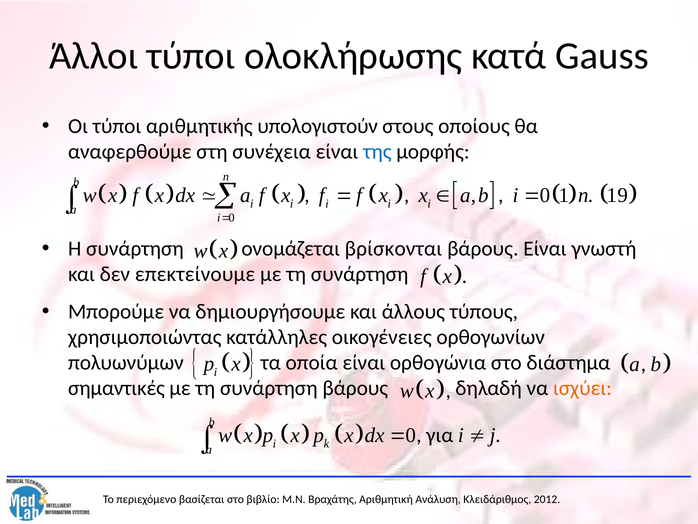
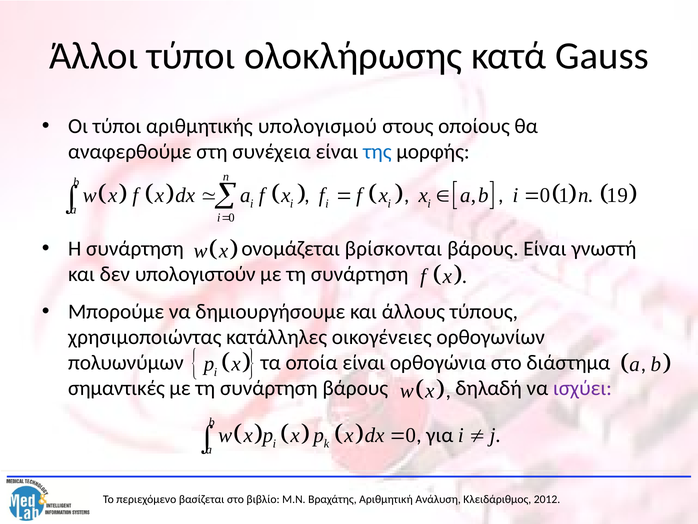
υπολογιστούν: υπολογιστούν -> υπολογισμού
επεκτείνουμε: επεκτείνουμε -> υπολογιστούν
ισχύει colour: orange -> purple
